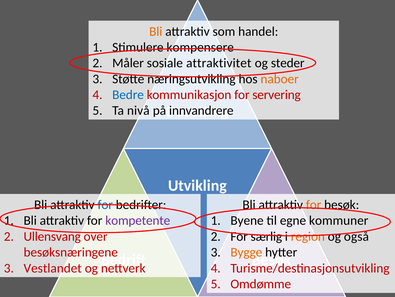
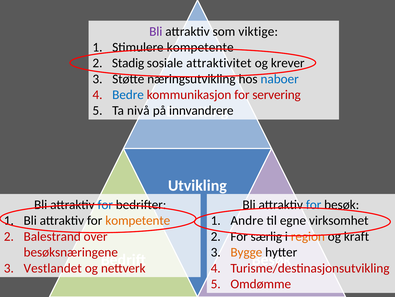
Bli at (156, 31) colour: orange -> purple
handel: handel -> viktige
Stimulere kompensere: kompensere -> kompetente
Måler: Måler -> Stadig
steder: steder -> krever
naboer colour: orange -> blue
for at (314, 204) colour: orange -> blue
kompetente at (138, 220) colour: purple -> orange
Byene: Byene -> Andre
kommuner: kommuner -> virksomhet
Ullensvang: Ullensvang -> Balestrand
også: også -> kraft
